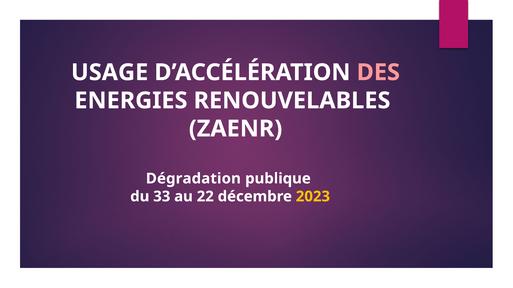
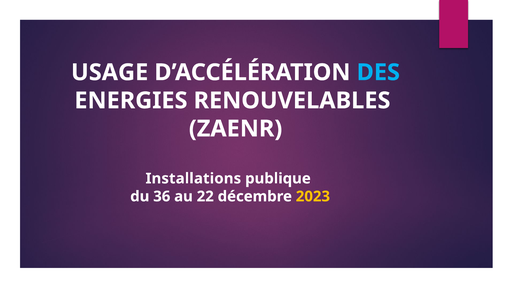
DES colour: pink -> light blue
Dégradation: Dégradation -> Installations
33: 33 -> 36
